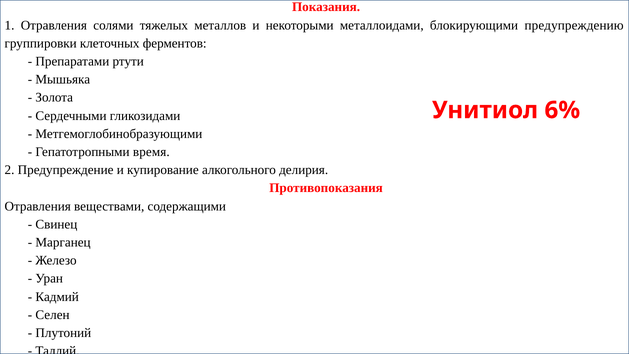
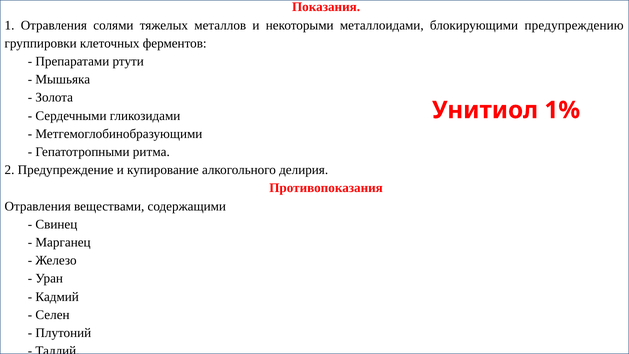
6%: 6% -> 1%
время: время -> ритма
